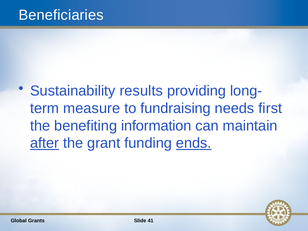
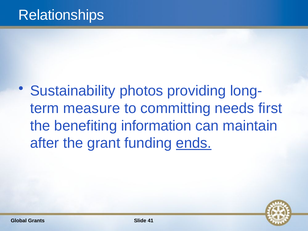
Beneficiaries: Beneficiaries -> Relationships
results: results -> photos
fundraising: fundraising -> committing
after underline: present -> none
